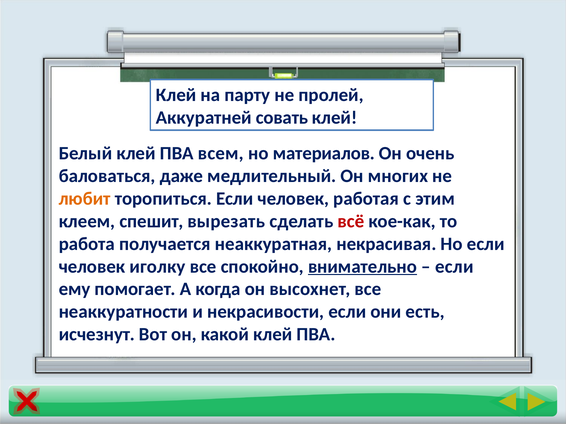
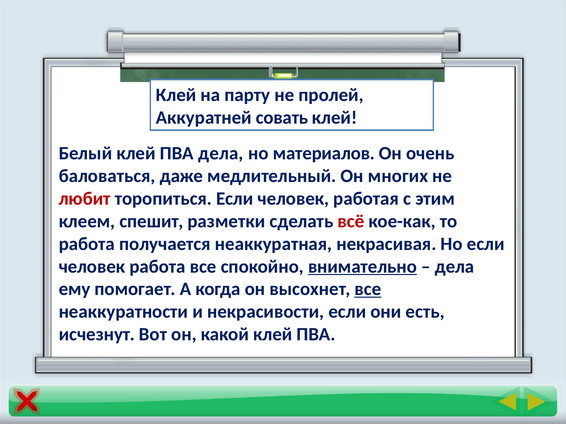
ПВА всем: всем -> дела
любит colour: orange -> red
вырезать: вырезать -> разметки
человек иголку: иголку -> работа
если at (454, 267): если -> дела
все at (368, 289) underline: none -> present
